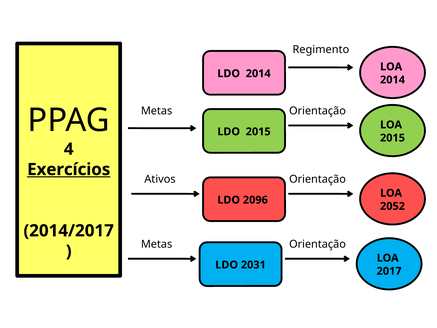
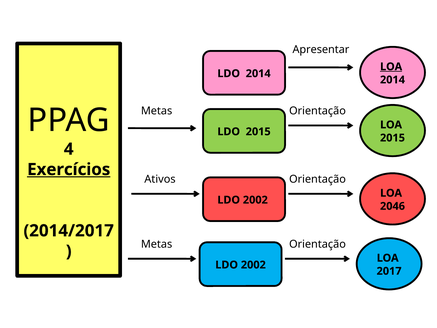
Regimento: Regimento -> Apresentar
LOA at (391, 67) underline: none -> present
2096 at (255, 200): 2096 -> 2002
2052: 2052 -> 2046
2031 at (253, 265): 2031 -> 2002
